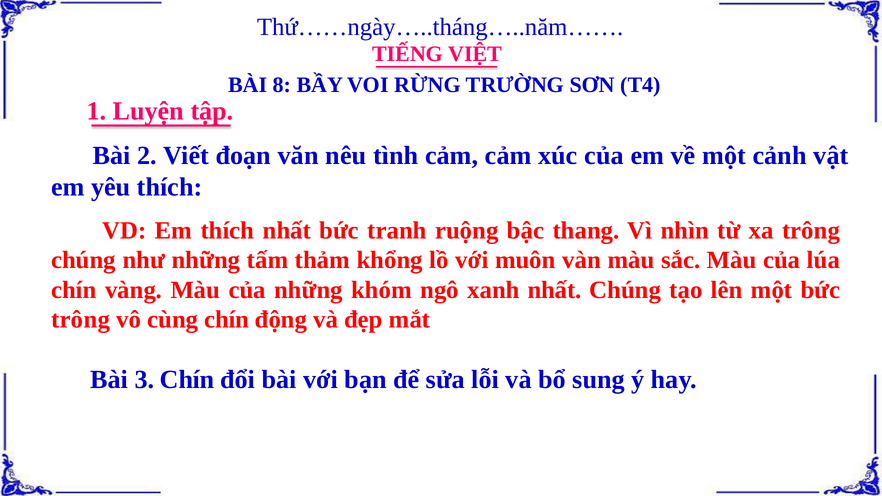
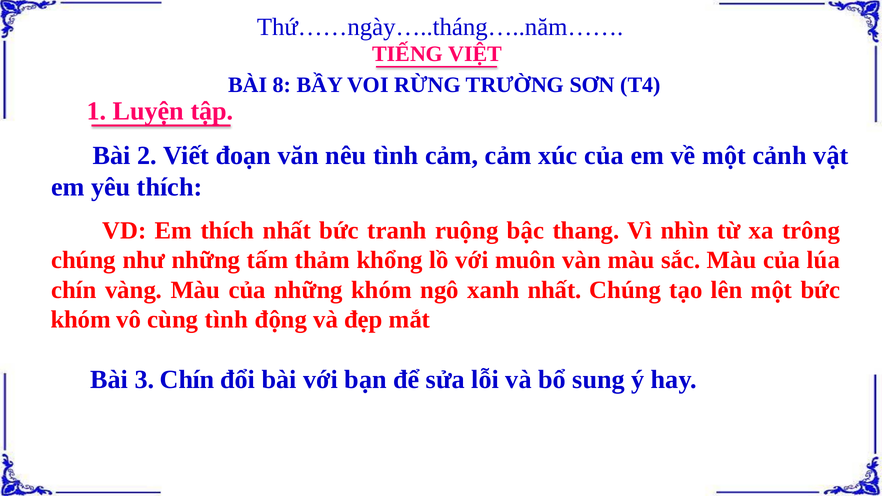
trông at (81, 319): trông -> khóm
cùng chín: chín -> tình
